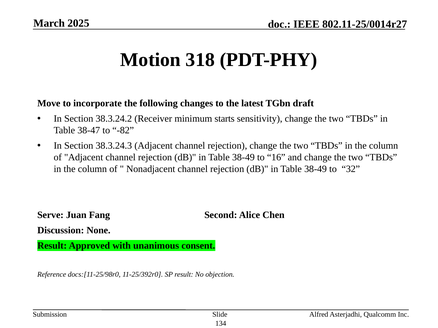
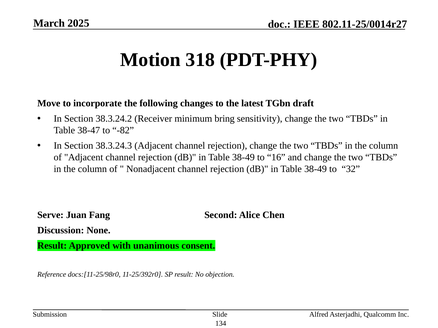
starts: starts -> bring
